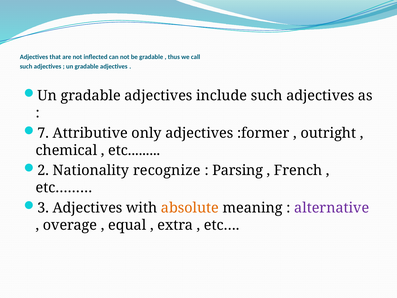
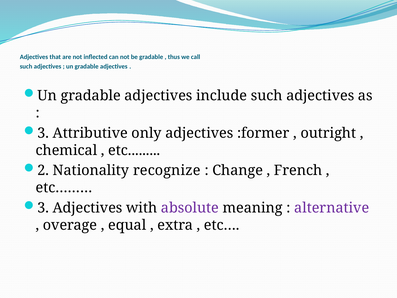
7 at (43, 133): 7 -> 3
Parsing: Parsing -> Change
absolute colour: orange -> purple
